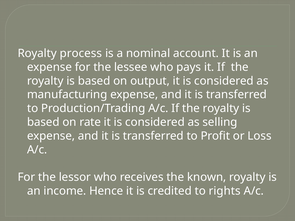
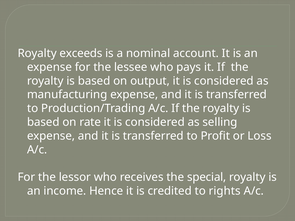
process: process -> exceeds
known: known -> special
